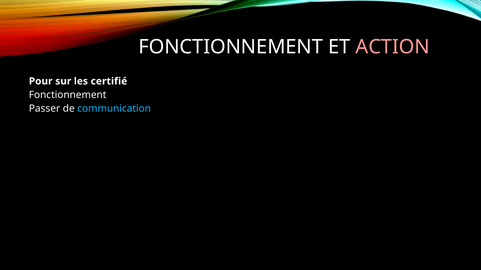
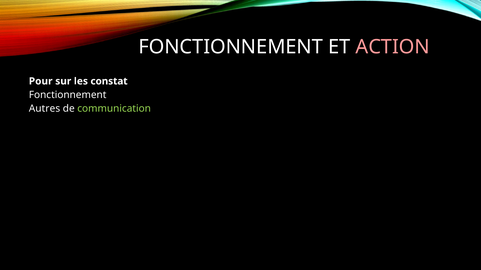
certifié: certifié -> constat
Passer: Passer -> Autres
communication colour: light blue -> light green
